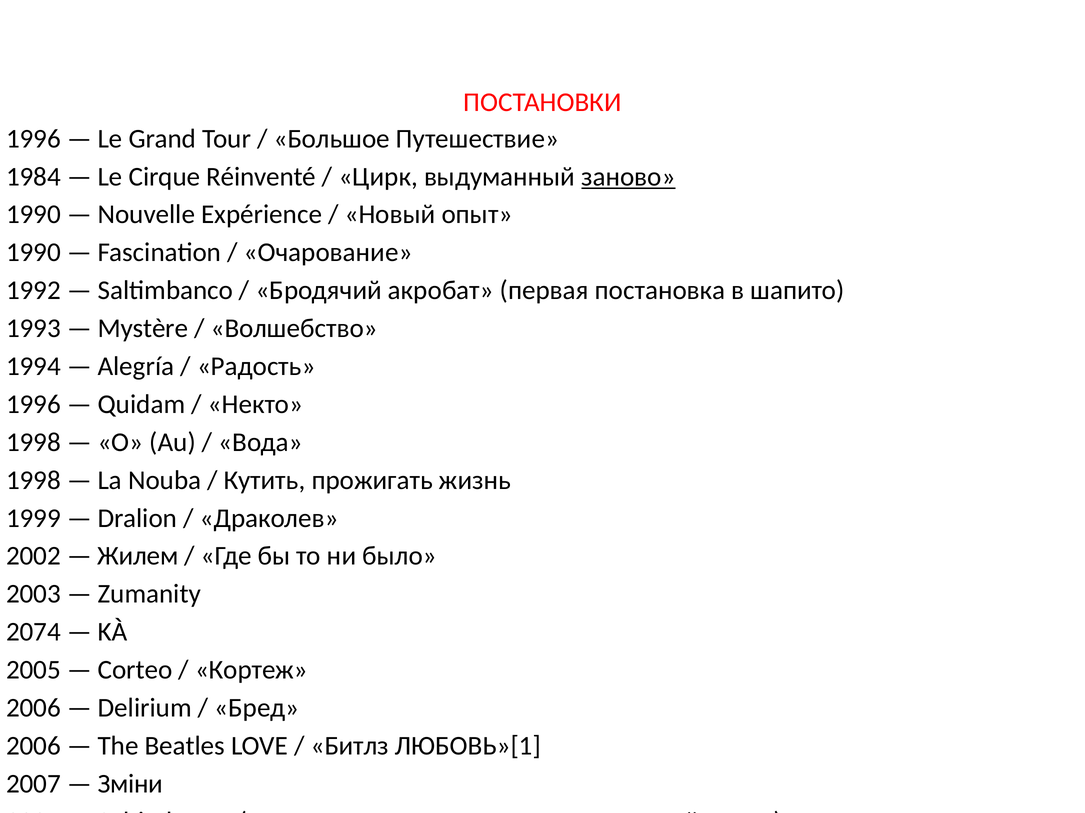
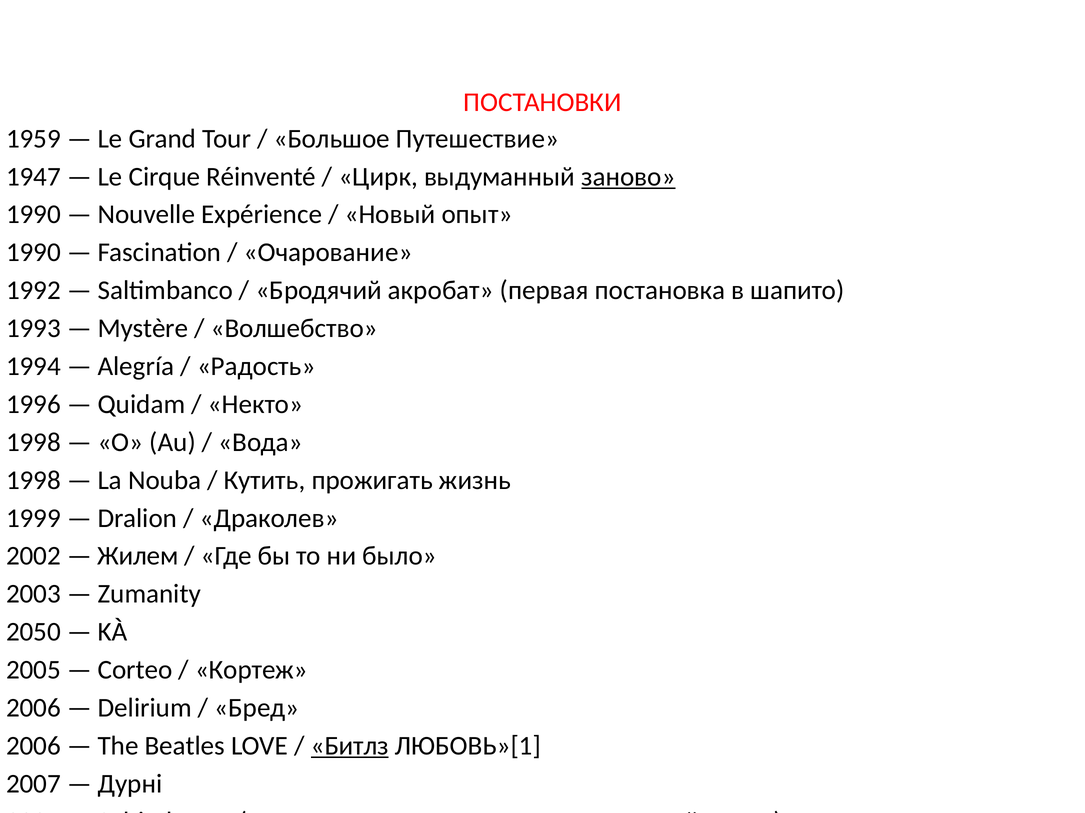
1996 at (33, 139): 1996 -> 1959
1984: 1984 -> 1947
2074: 2074 -> 2050
Битлз underline: none -> present
Зміни: Зміни -> Дурні
